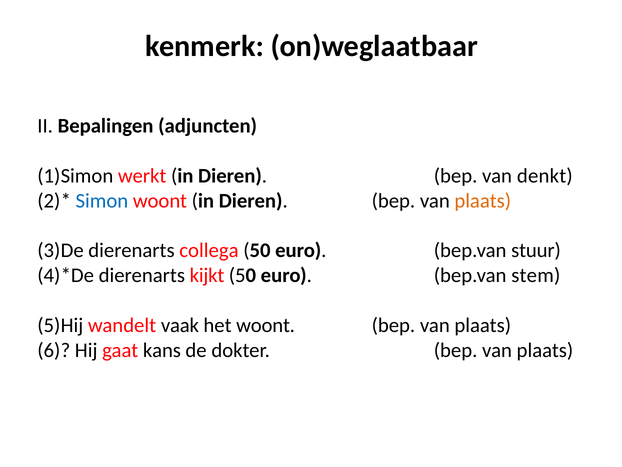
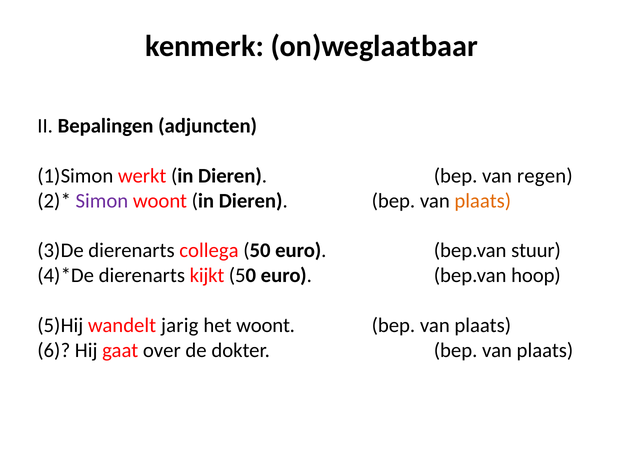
denkt: denkt -> regen
Simon colour: blue -> purple
stem: stem -> hoop
vaak: vaak -> jarig
kans: kans -> over
